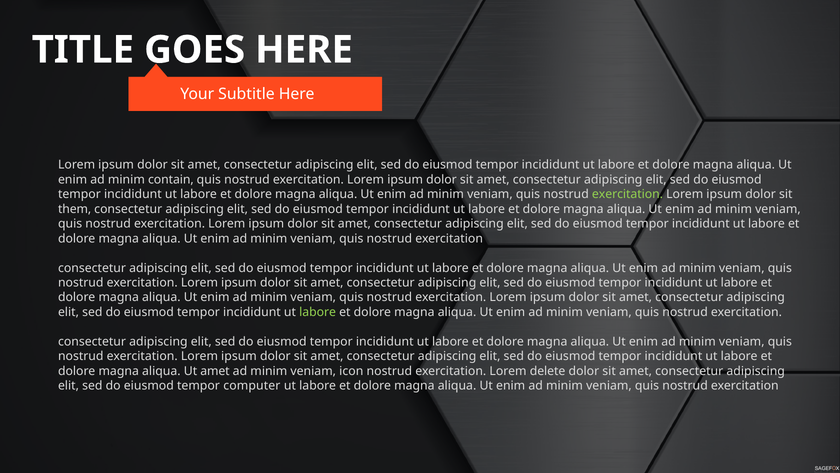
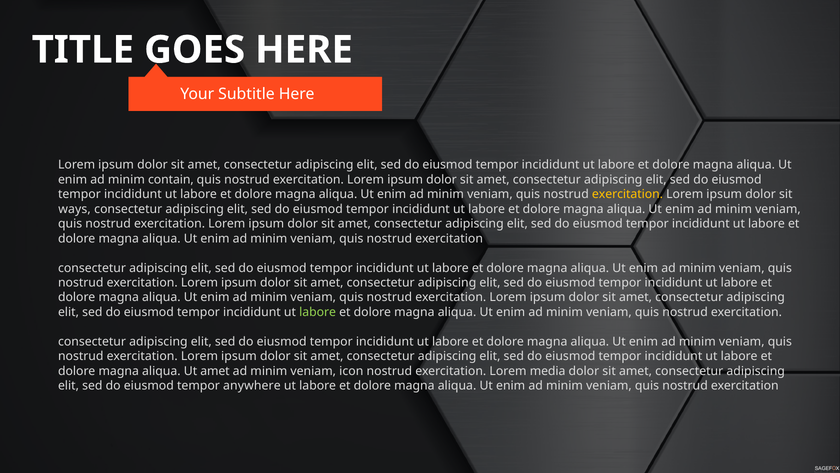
exercitation at (627, 194) colour: light green -> yellow
them: them -> ways
delete: delete -> media
computer: computer -> anywhere
